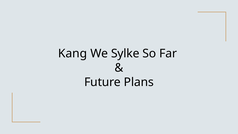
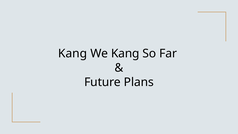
We Sylke: Sylke -> Kang
